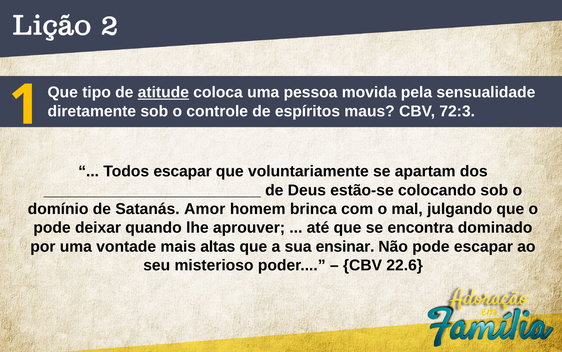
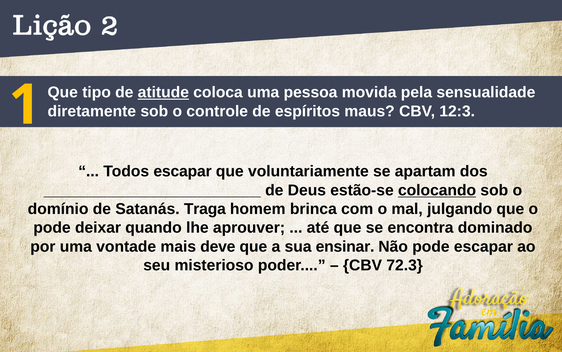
72:3: 72:3 -> 12:3
colocando underline: none -> present
Amor: Amor -> Traga
altas: altas -> deve
22.6: 22.6 -> 72.3
